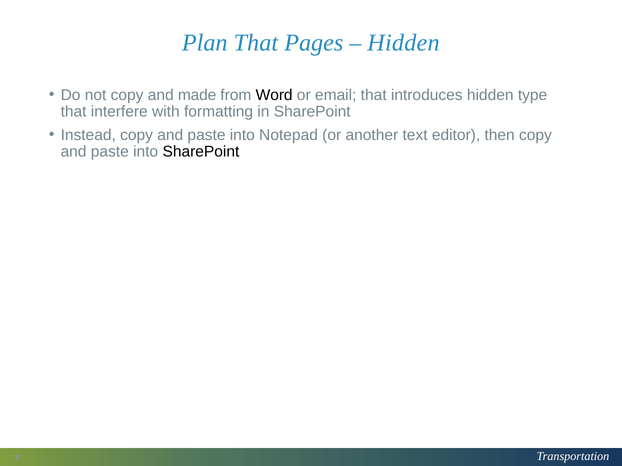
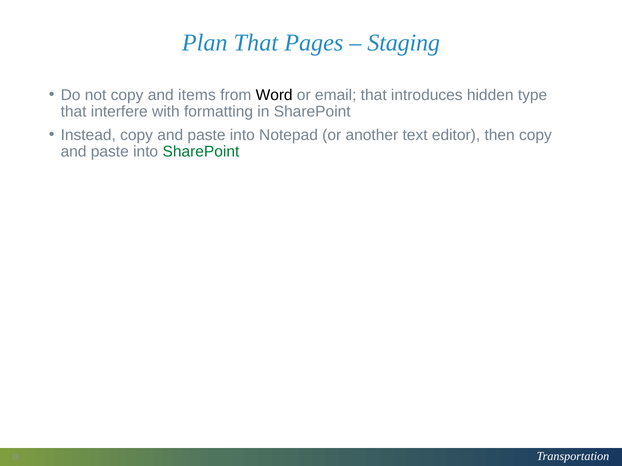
Hidden at (403, 43): Hidden -> Staging
made: made -> items
SharePoint at (201, 152) colour: black -> green
